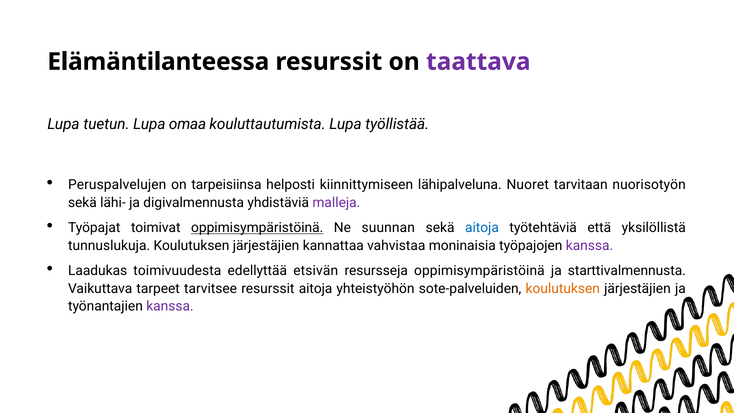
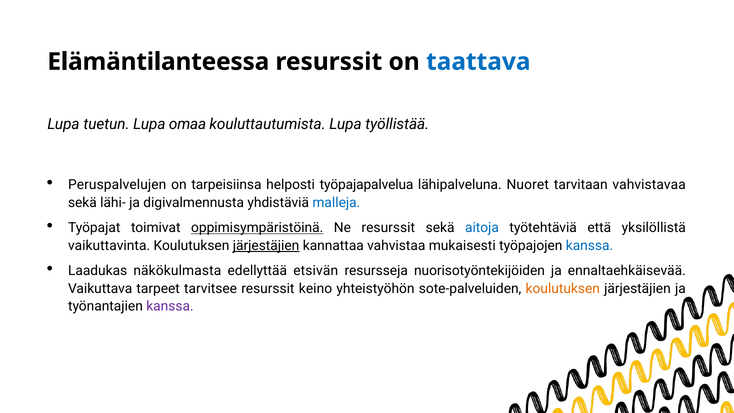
taattava colour: purple -> blue
kiinnittymiseen: kiinnittymiseen -> työpajapalvelua
nuorisotyön: nuorisotyön -> vahvistavaa
malleja colour: purple -> blue
Ne suunnan: suunnan -> resurssit
tunnuslukuja: tunnuslukuja -> vaikuttavinta
järjestäjien at (266, 245) underline: none -> present
moninaisia: moninaisia -> mukaisesti
kanssa at (589, 245) colour: purple -> blue
toimivuudesta: toimivuudesta -> näkökulmasta
resursseja oppimisympäristöinä: oppimisympäristöinä -> nuorisotyöntekijöiden
starttivalmennusta: starttivalmennusta -> ennaltaehkäisevää
resurssit aitoja: aitoja -> keino
